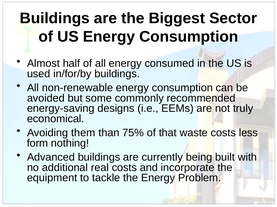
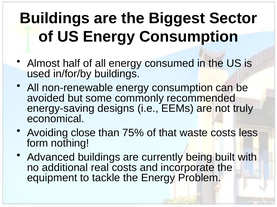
them: them -> close
